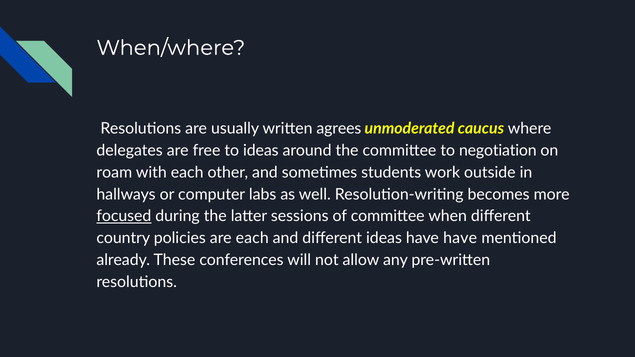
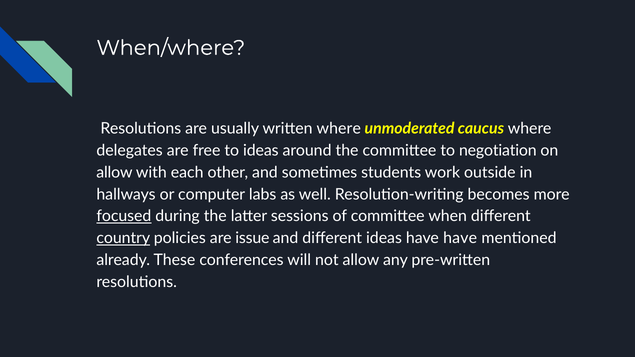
written agrees: agrees -> where
roam at (114, 172): roam -> allow
country underline: none -> present
are each: each -> issue
